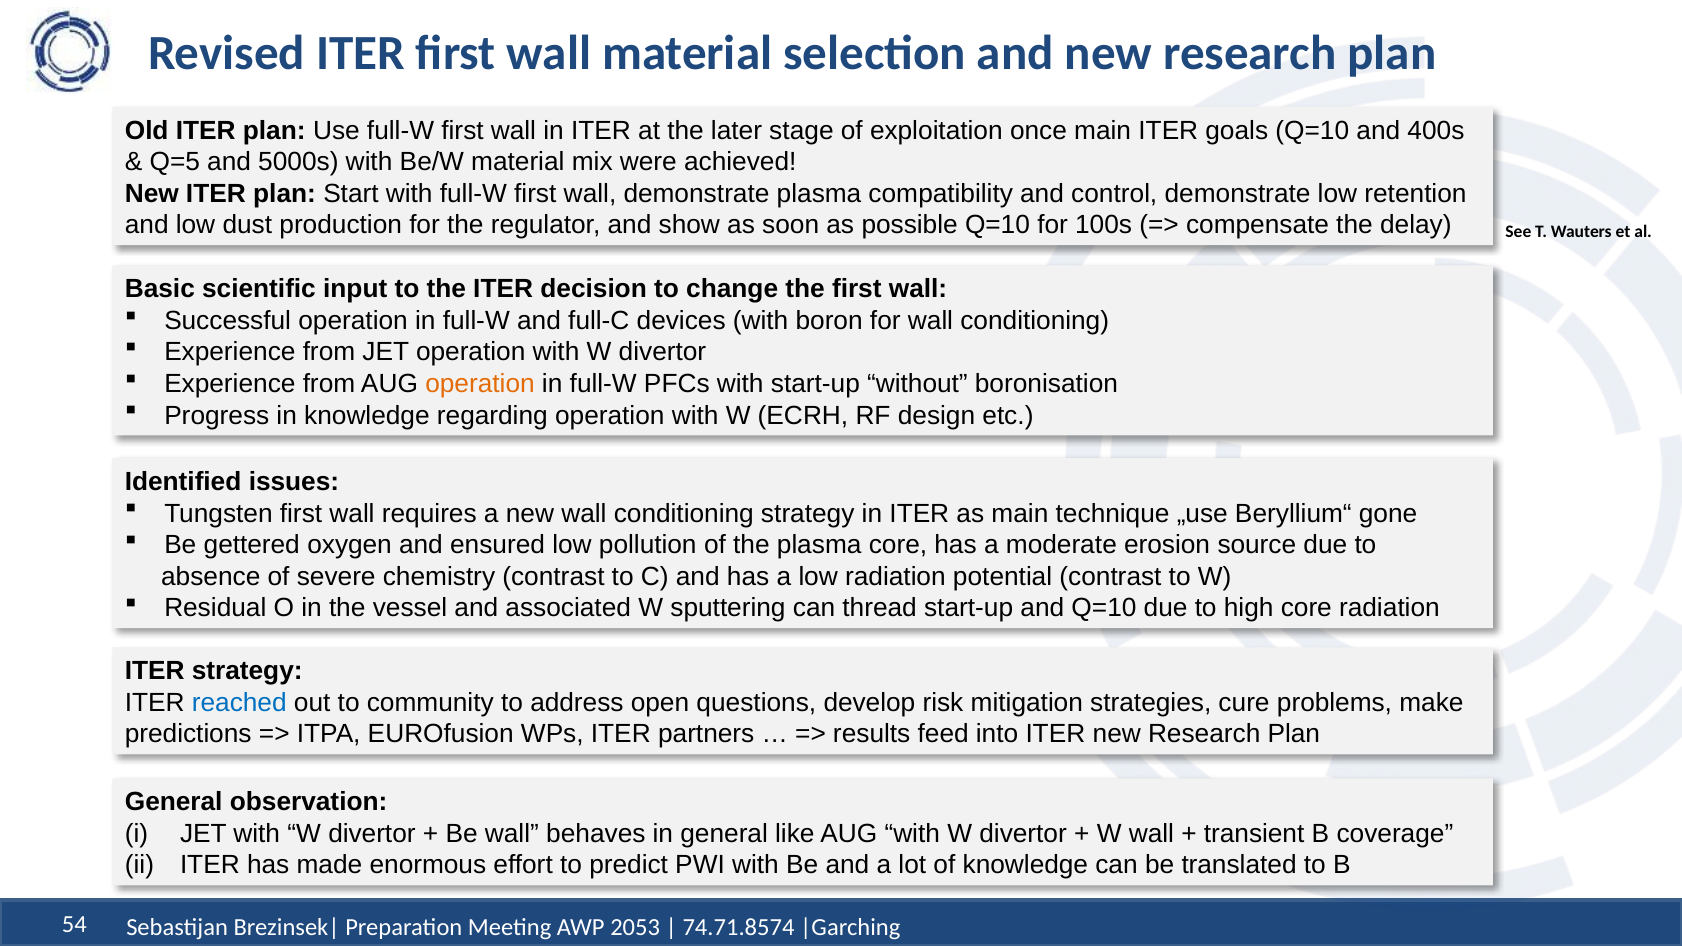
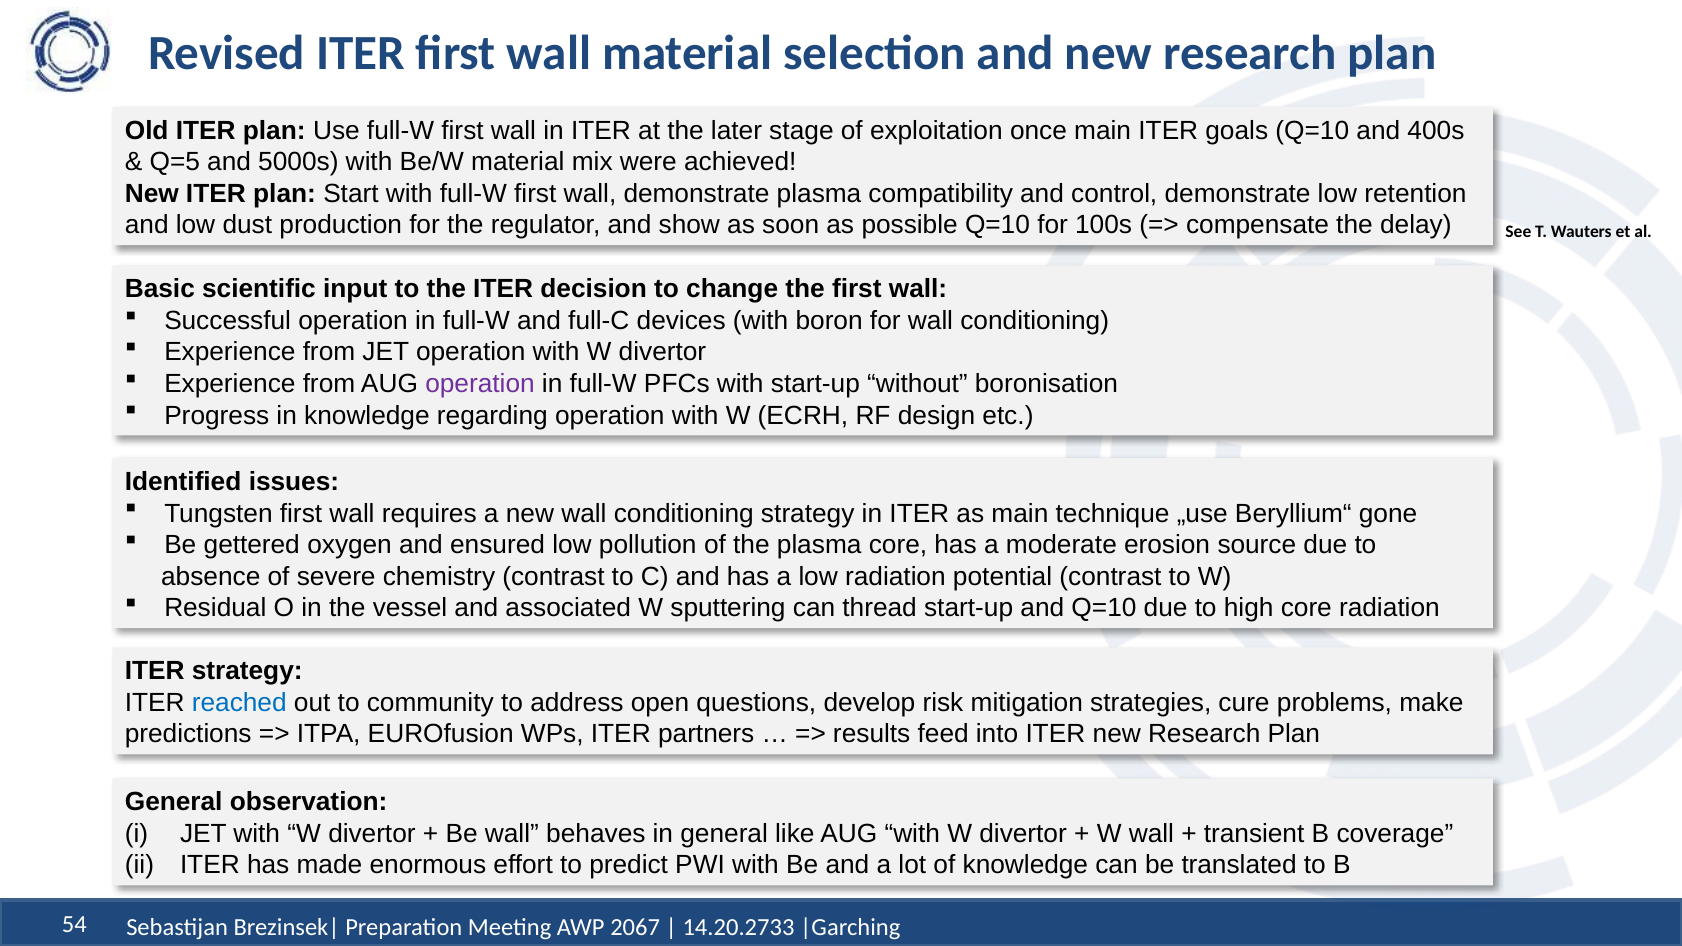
operation at (480, 384) colour: orange -> purple
2053: 2053 -> 2067
74.71.8574: 74.71.8574 -> 14.20.2733
